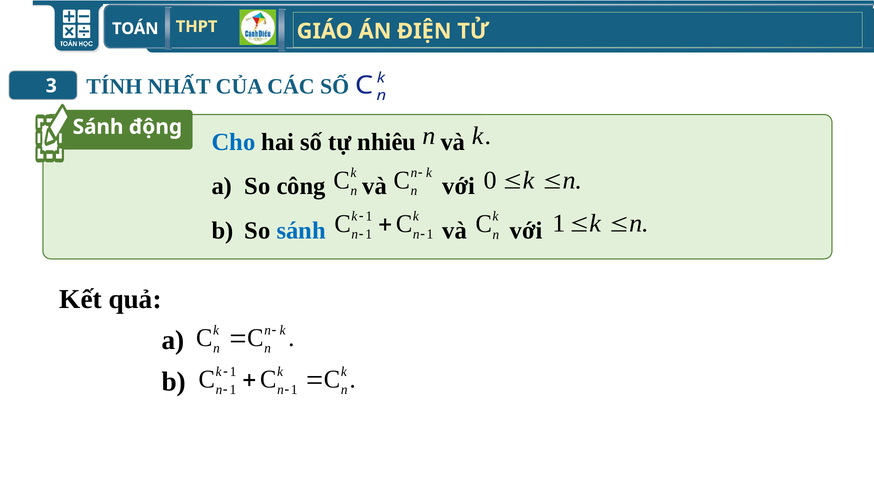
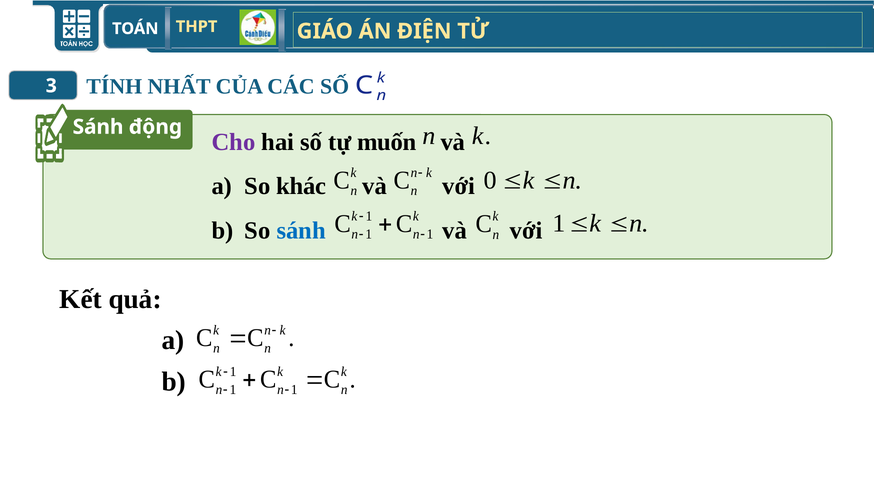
Cho colour: blue -> purple
nhiêu: nhiêu -> muốn
công: công -> khác
